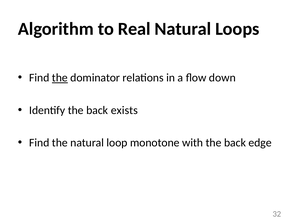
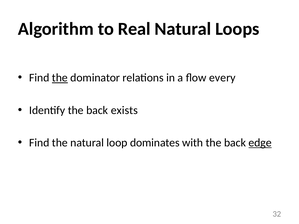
down: down -> every
monotone: monotone -> dominates
edge underline: none -> present
